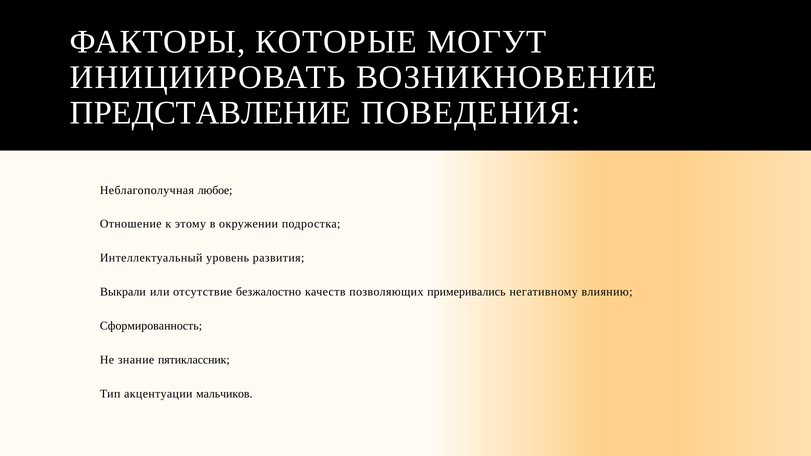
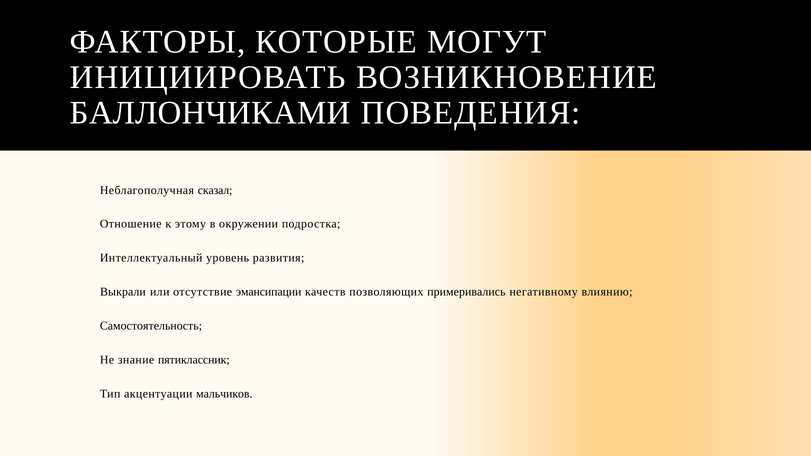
ПРЕДСТАВЛЕНИЕ: ПРЕДСТАВЛЕНИЕ -> БАЛЛОНЧИКАМИ
любое: любое -> сказал
безжалостно: безжалостно -> эмансипации
Сформированность: Сформированность -> Самостоятельность
